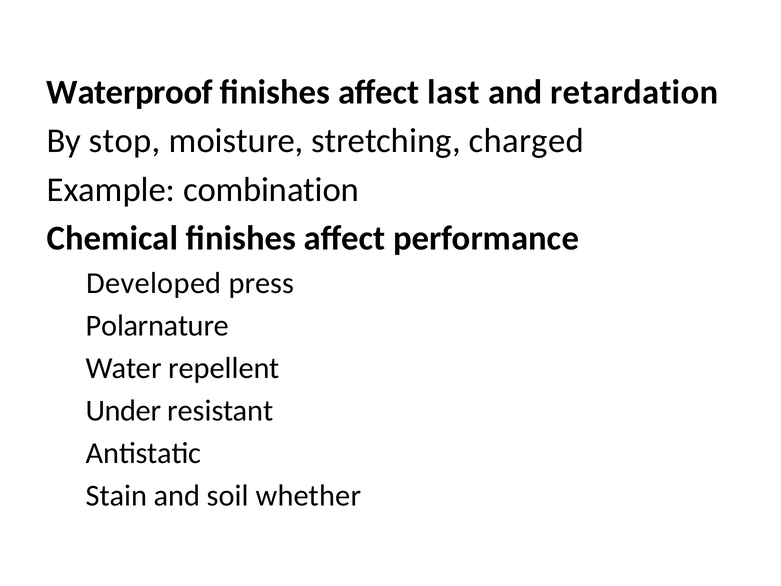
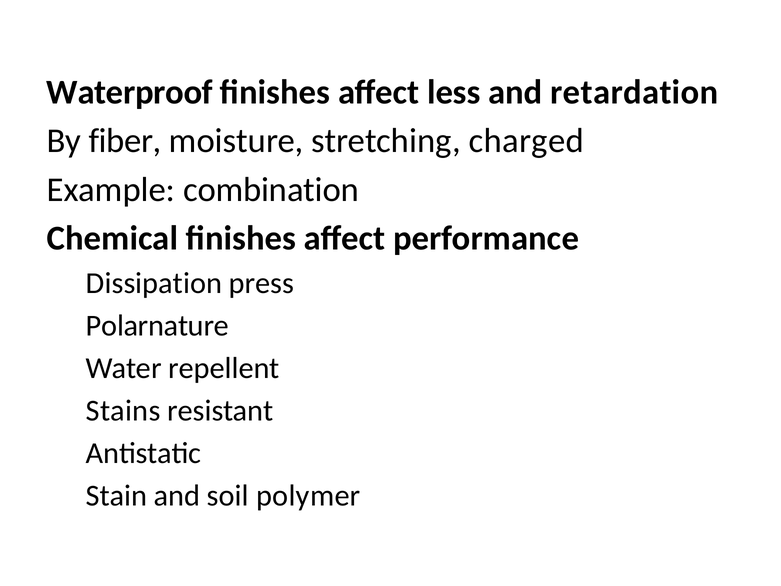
last: last -> less
stop: stop -> fiber
Developed: Developed -> Dissipation
Under: Under -> Stains
whether: whether -> polymer
